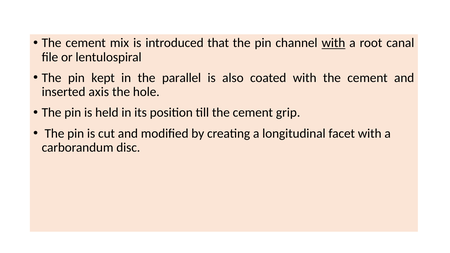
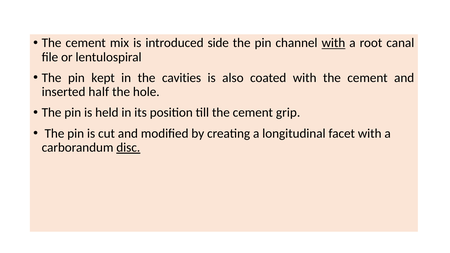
that: that -> side
parallel: parallel -> cavities
axis: axis -> half
disc underline: none -> present
